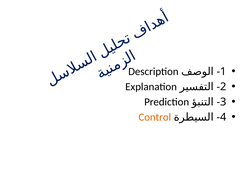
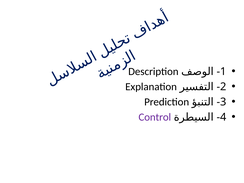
Control colour: orange -> purple
